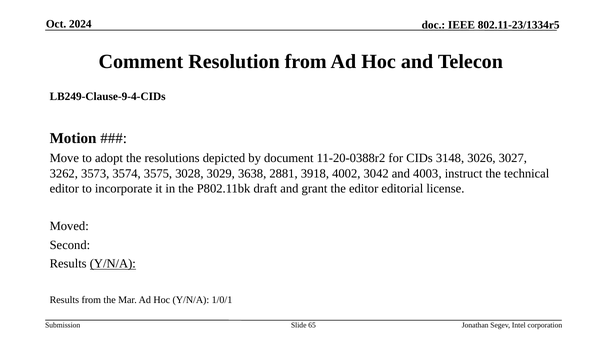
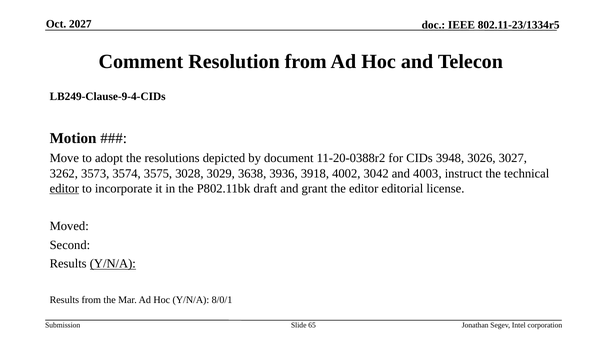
2024: 2024 -> 2027
3148: 3148 -> 3948
2881: 2881 -> 3936
editor at (64, 188) underline: none -> present
1/0/1: 1/0/1 -> 8/0/1
